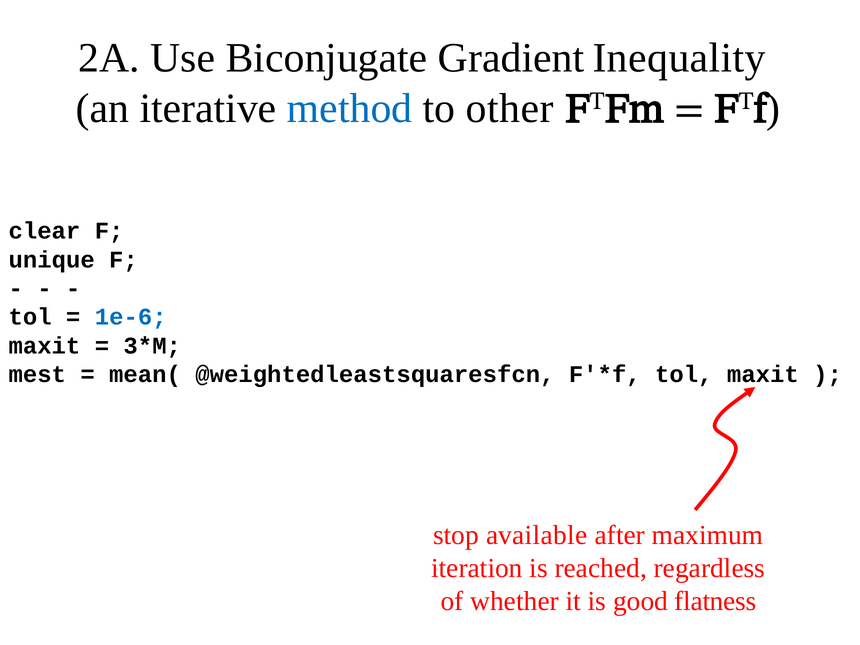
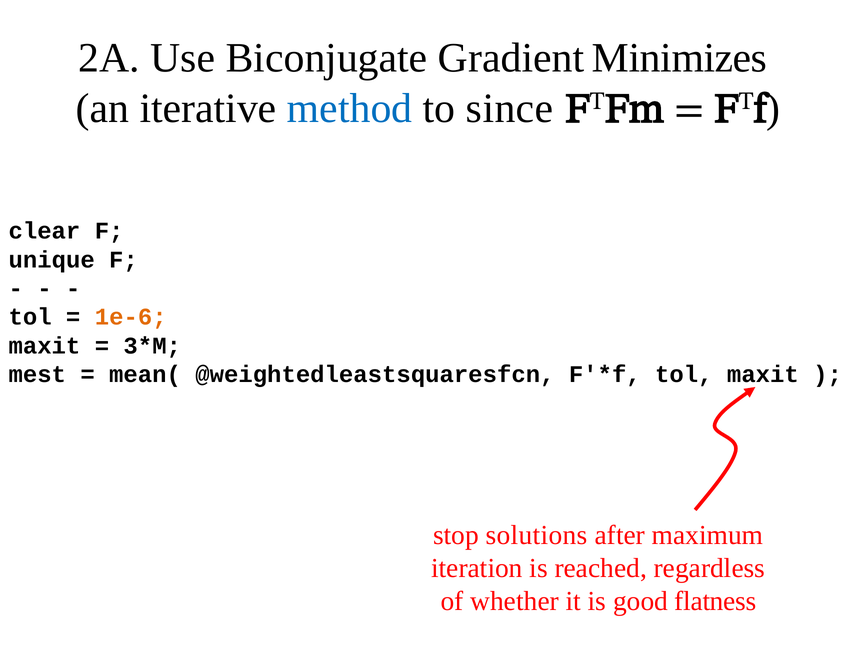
Inequality: Inequality -> Minimizes
other: other -> since
1e-6 colour: blue -> orange
available: available -> solutions
